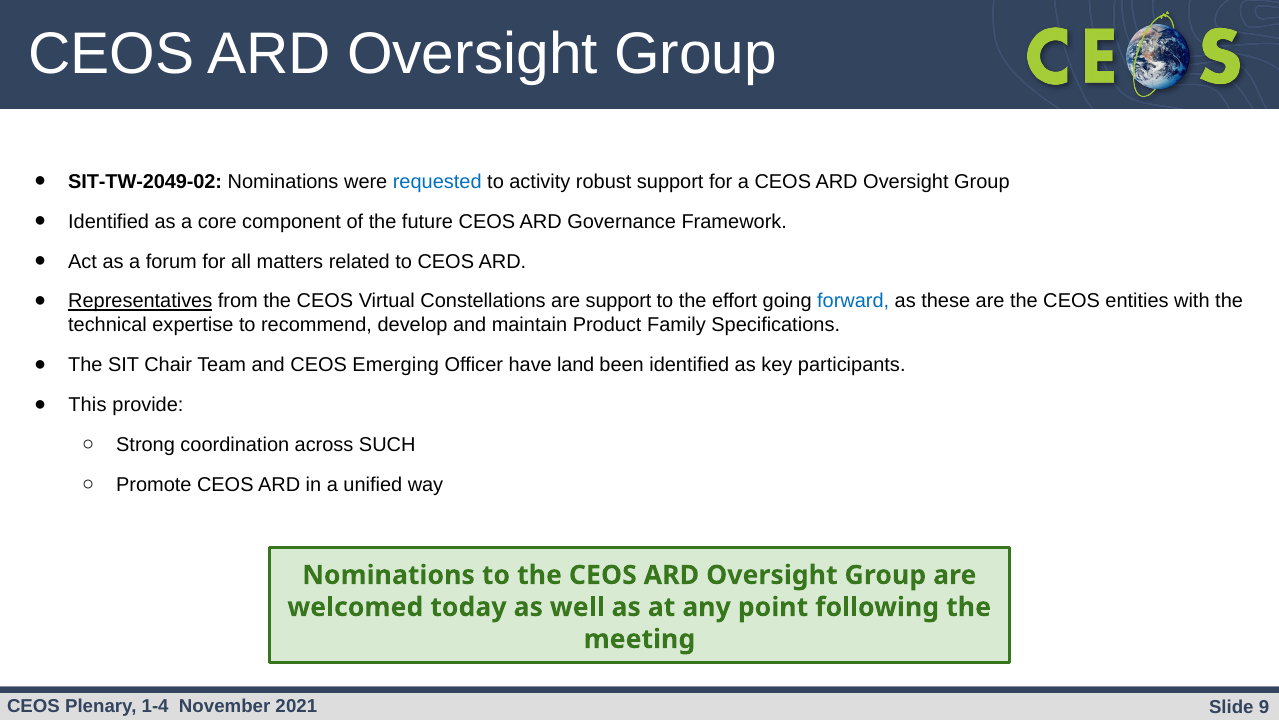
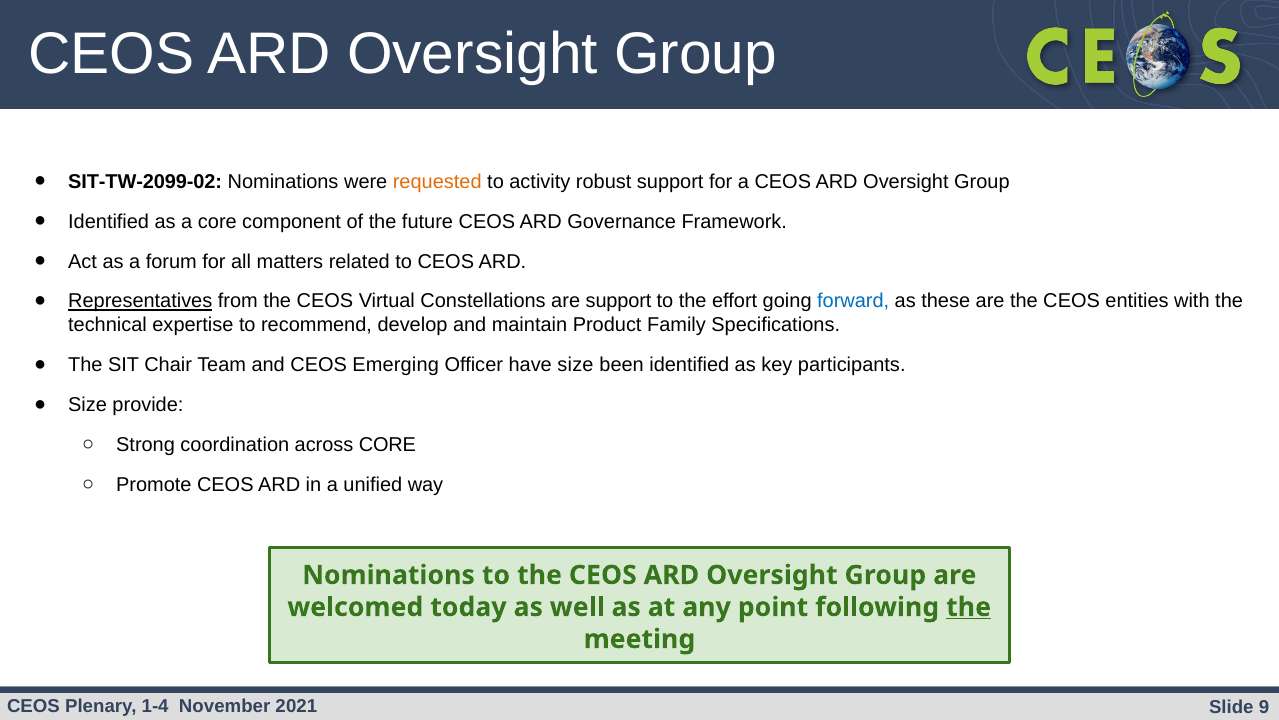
SIT-TW-2049-02: SIT-TW-2049-02 -> SIT-TW-2099-02
requested colour: blue -> orange
have land: land -> size
This at (87, 405): This -> Size
across SUCH: SUCH -> CORE
the at (969, 607) underline: none -> present
